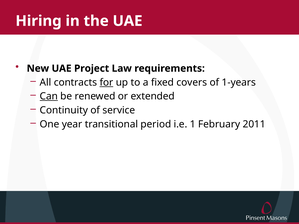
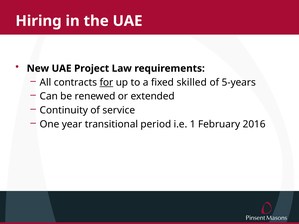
covers: covers -> skilled
1-years: 1-years -> 5-years
Can underline: present -> none
2011: 2011 -> 2016
